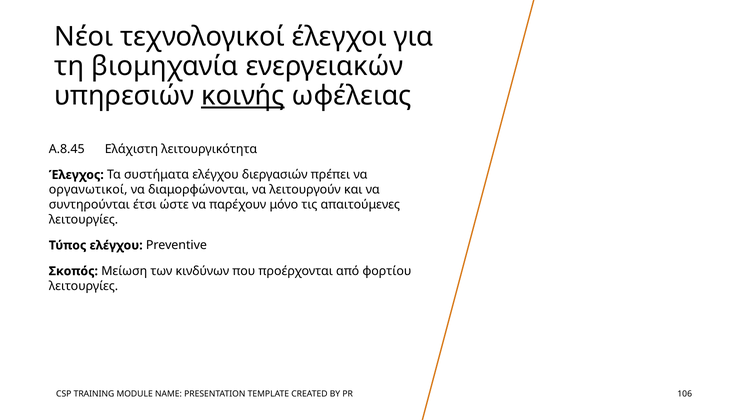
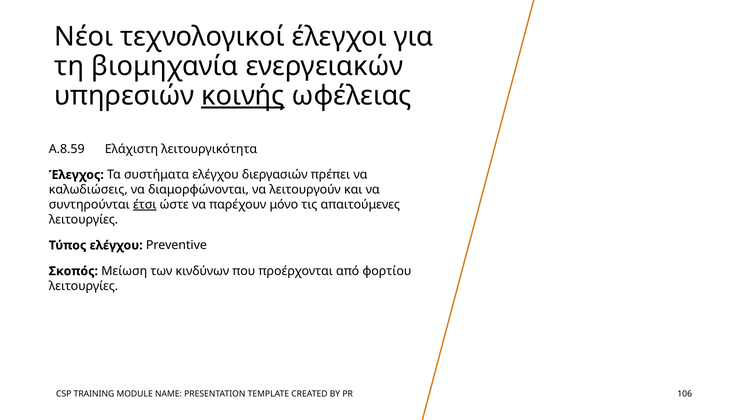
A.8.45: A.8.45 -> A.8.59
οργανωτικοί: οργανωτικοί -> καλωδιώσεις
έτσι underline: none -> present
